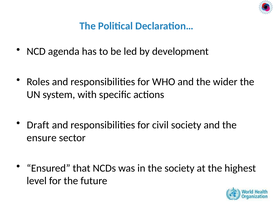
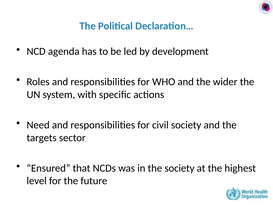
Draft: Draft -> Need
ensure: ensure -> targets
